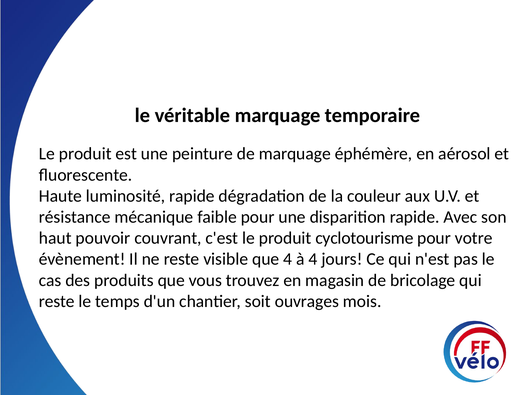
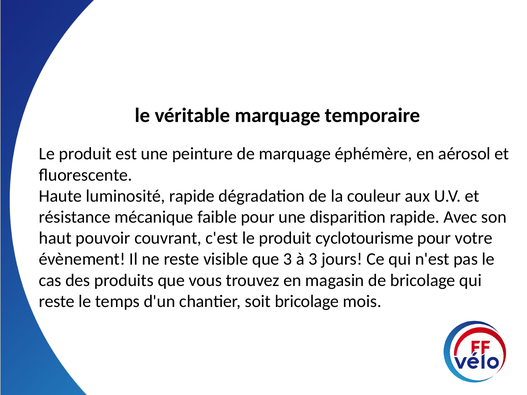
que 4: 4 -> 3
à 4: 4 -> 3
soit ouvrages: ouvrages -> bricolage
